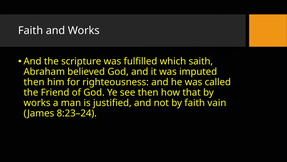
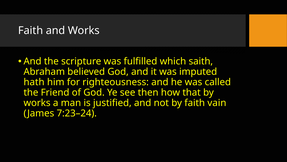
then at (34, 82): then -> hath
8:23–24: 8:23–24 -> 7:23–24
